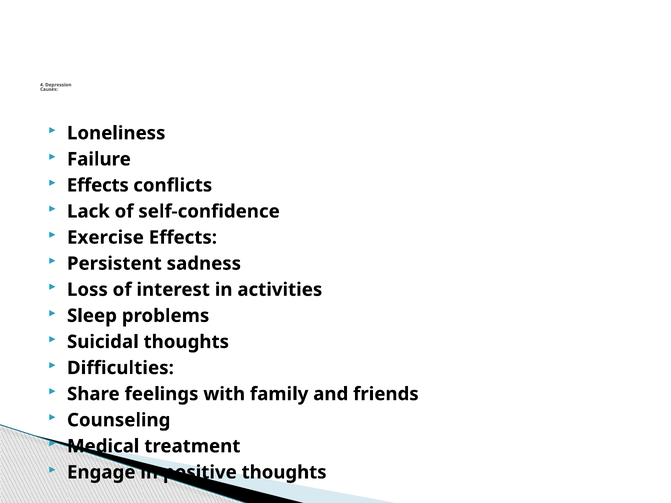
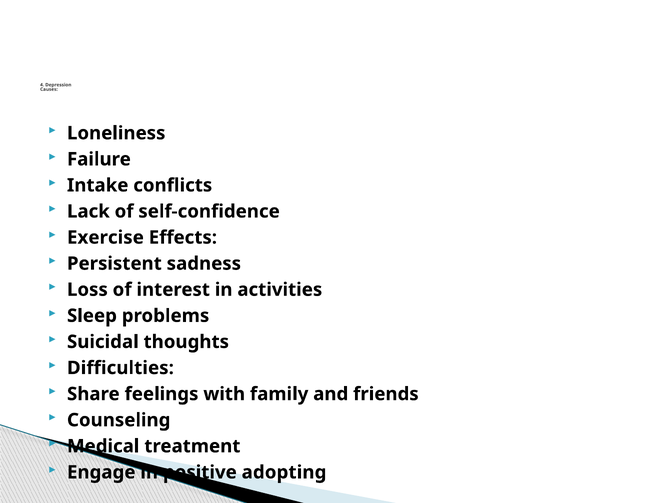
Effects at (98, 185): Effects -> Intake
positive thoughts: thoughts -> adopting
